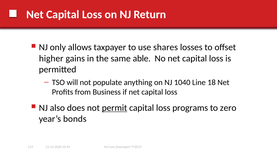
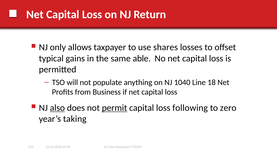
higher: higher -> typical
also underline: none -> present
programs: programs -> following
bonds: bonds -> taking
